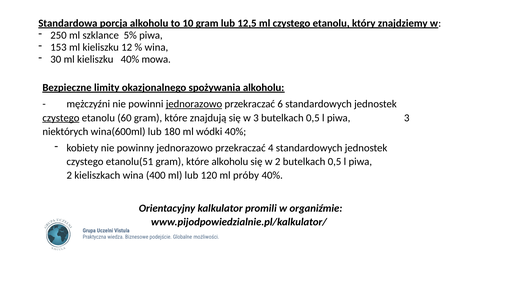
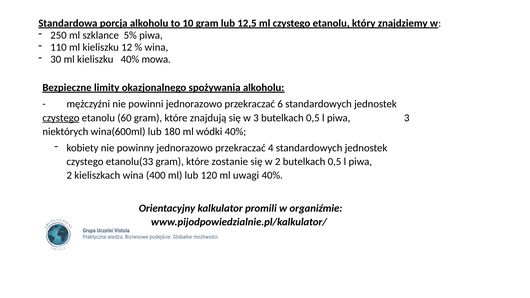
153: 153 -> 110
jednorazowo at (194, 104) underline: present -> none
etanolu(51: etanolu(51 -> etanolu(33
które alkoholu: alkoholu -> zostanie
próby: próby -> uwagi
